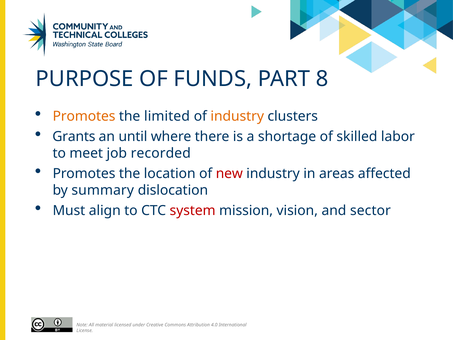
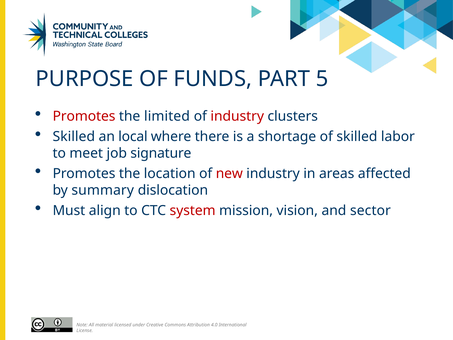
8: 8 -> 5
Promotes at (84, 116) colour: orange -> red
industry at (237, 116) colour: orange -> red
Grants at (74, 136): Grants -> Skilled
until: until -> local
recorded: recorded -> signature
